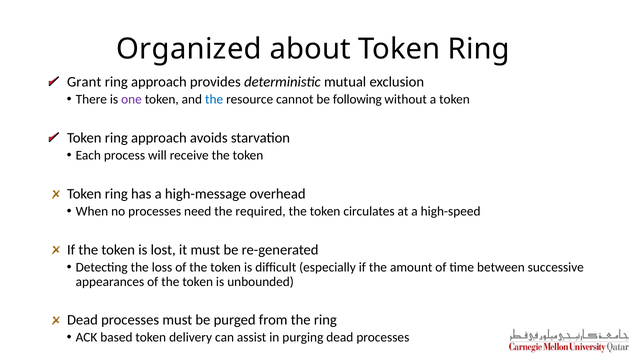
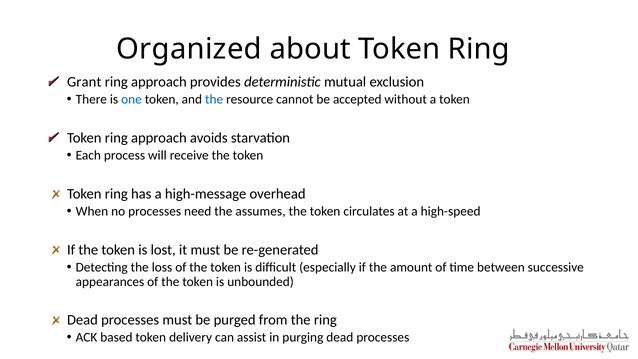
one colour: purple -> blue
following: following -> accepted
required: required -> assumes
